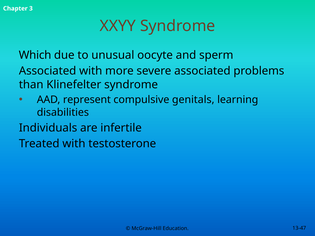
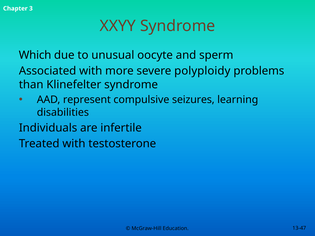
severe associated: associated -> polyploidy
genitals: genitals -> seizures
